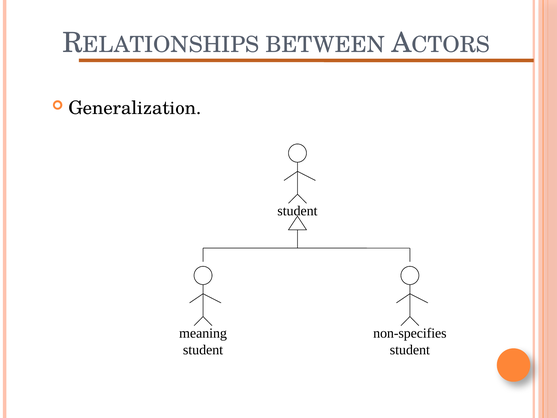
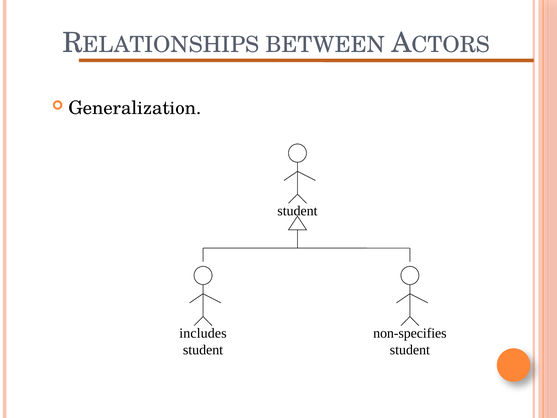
meaning: meaning -> includes
